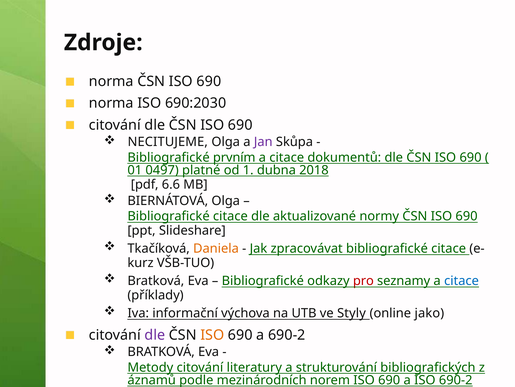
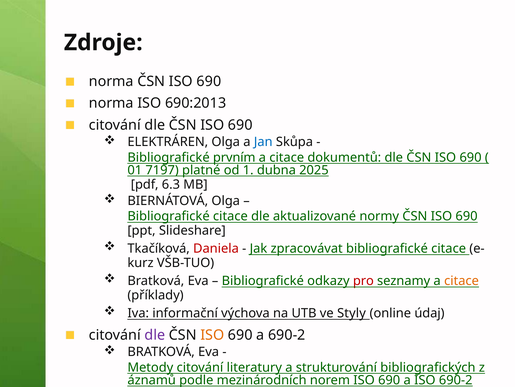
690:2030: 690:2030 -> 690:2013
NECITUJEME: NECITUJEME -> ELEKTRÁREN
Jan colour: purple -> blue
0497: 0497 -> 7197
2018: 2018 -> 2025
6.6: 6.6 -> 6.3
Daniela colour: orange -> red
citace at (462, 280) colour: blue -> orange
jako: jako -> údaj
